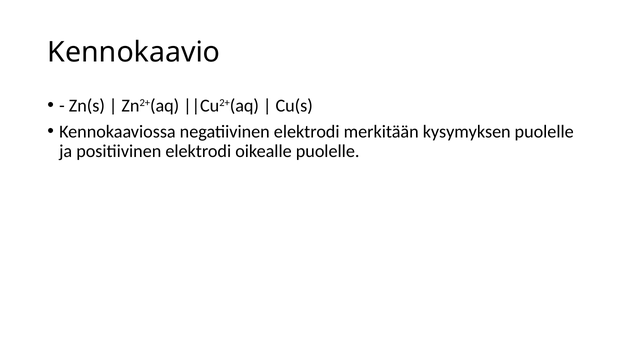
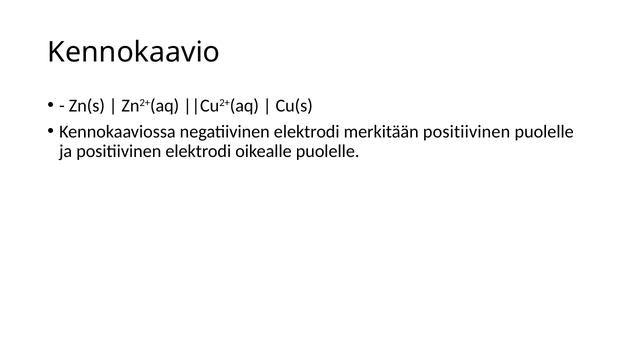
merkitään kysymyksen: kysymyksen -> positiivinen
